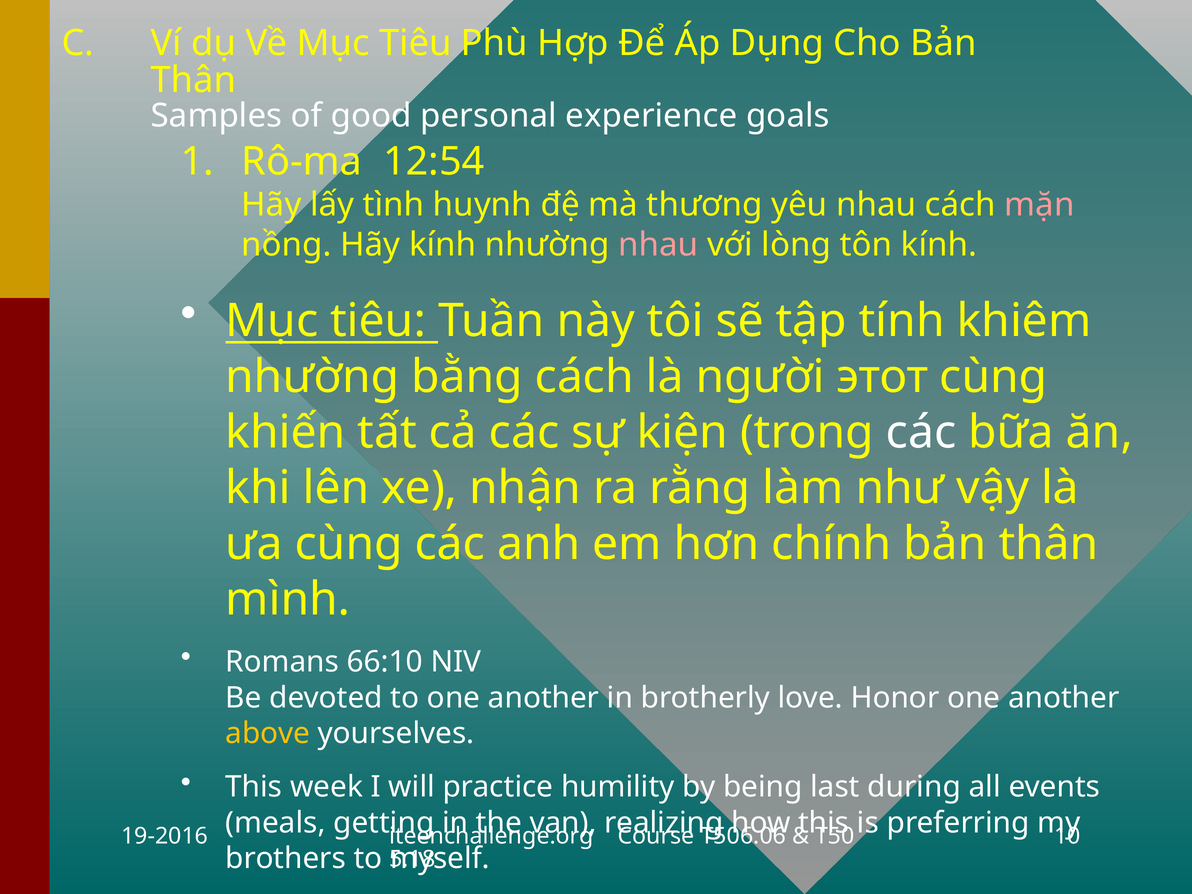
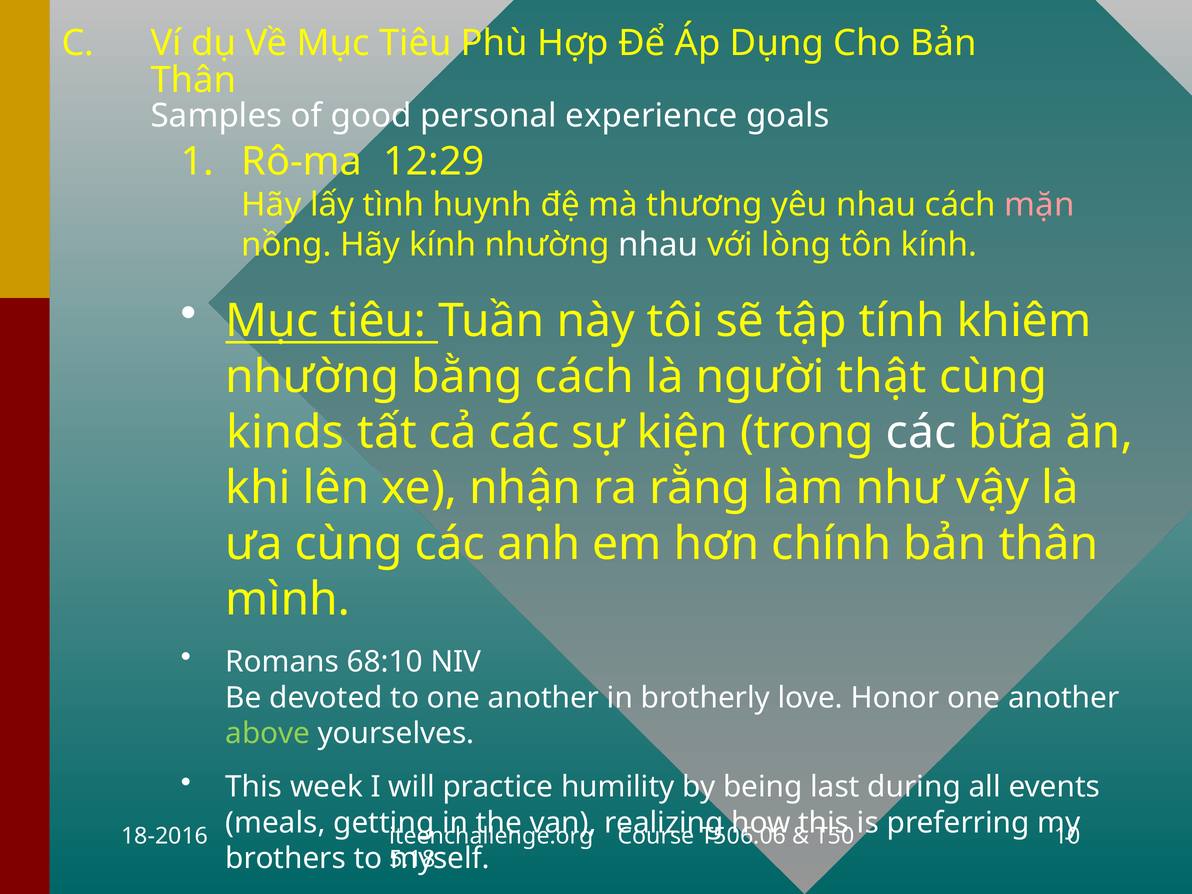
12:54: 12:54 -> 12:29
nhau at (658, 245) colour: pink -> white
этот: этот -> thật
khiến: khiến -> kinds
66:10: 66:10 -> 68:10
above colour: yellow -> light green
19-2016: 19-2016 -> 18-2016
